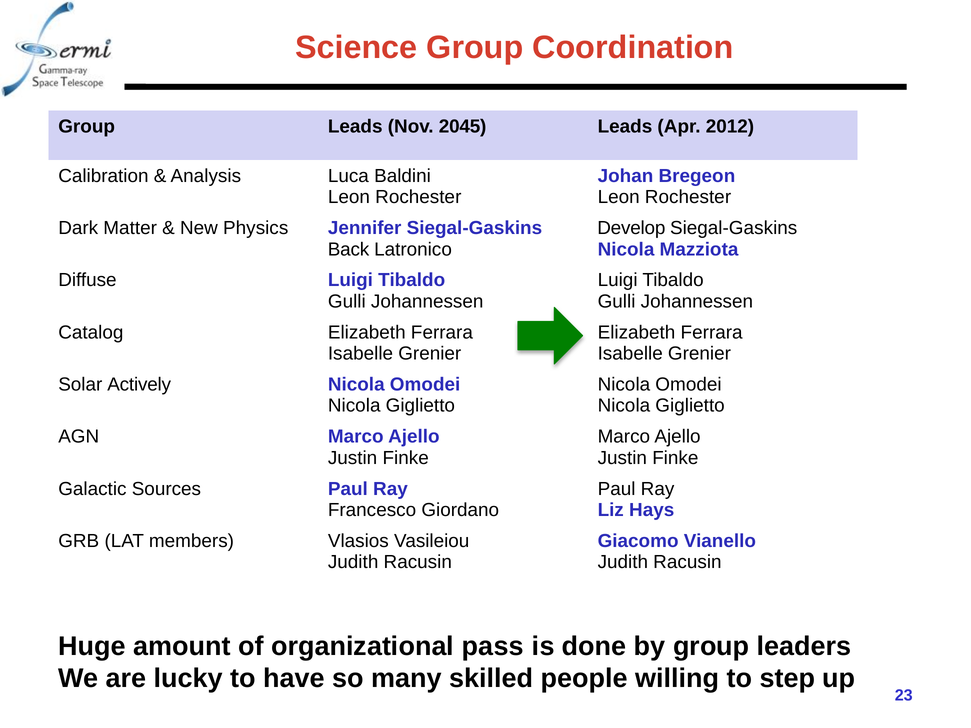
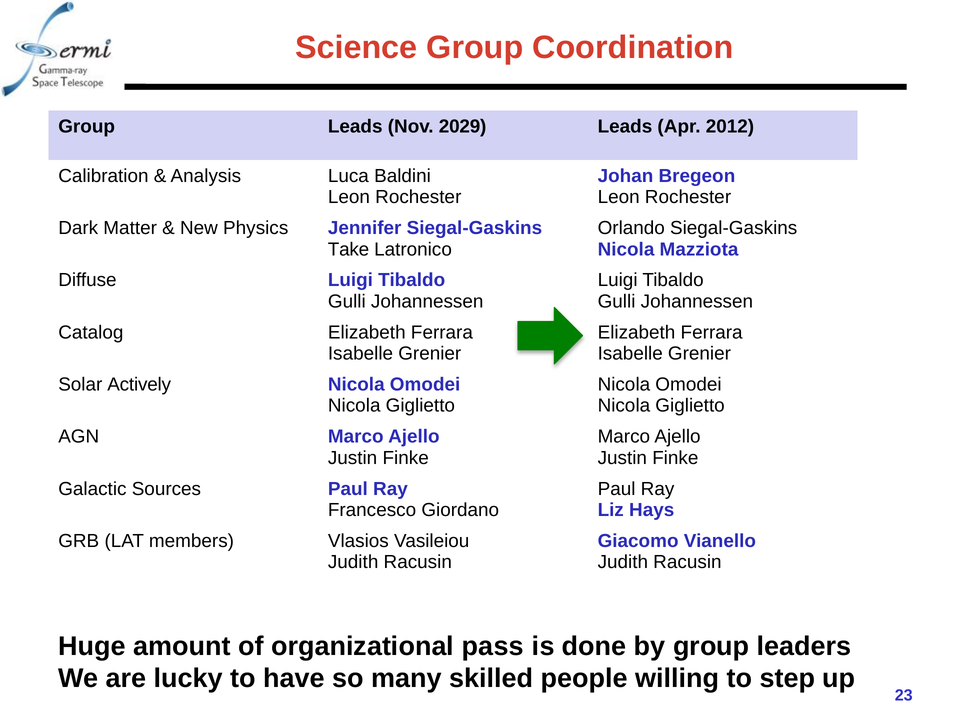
2045: 2045 -> 2029
Develop: Develop -> Orlando
Back: Back -> Take
